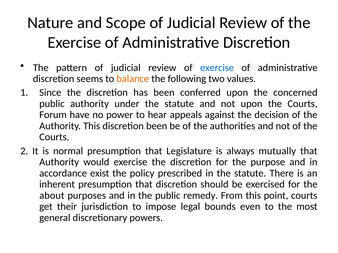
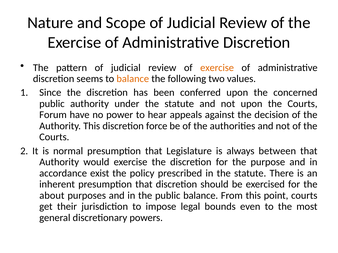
exercise at (217, 68) colour: blue -> orange
discretion been: been -> force
mutually: mutually -> between
public remedy: remedy -> balance
